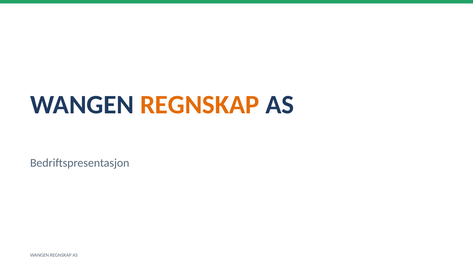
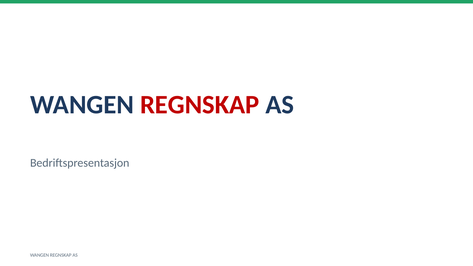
REGNSKAP at (200, 105) colour: orange -> red
